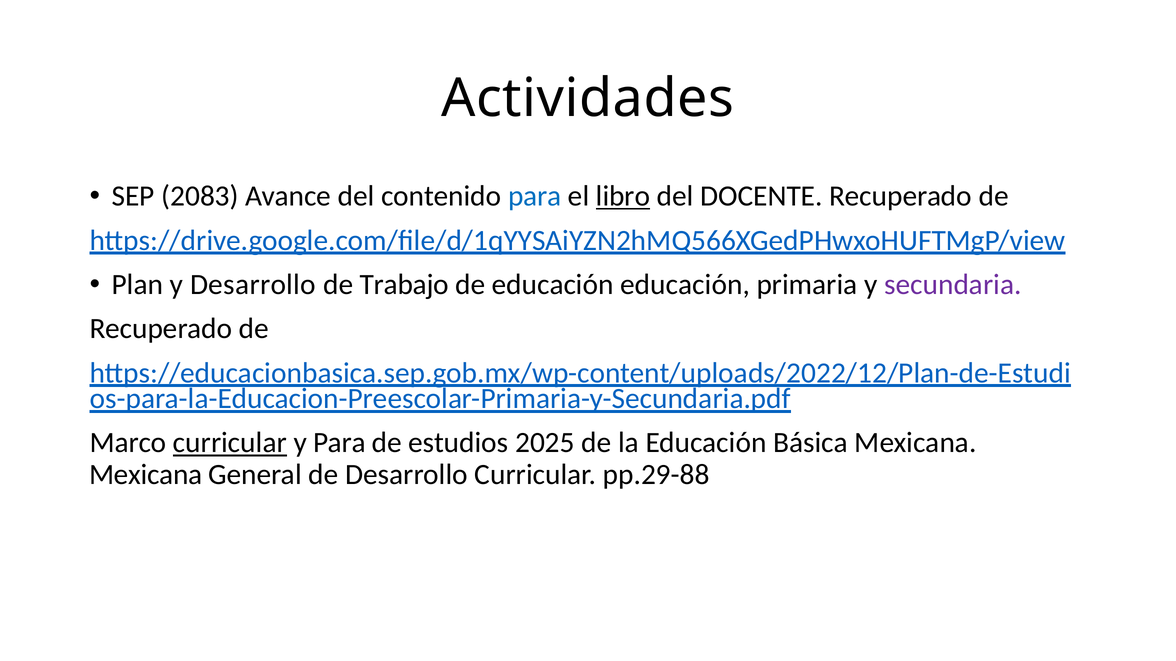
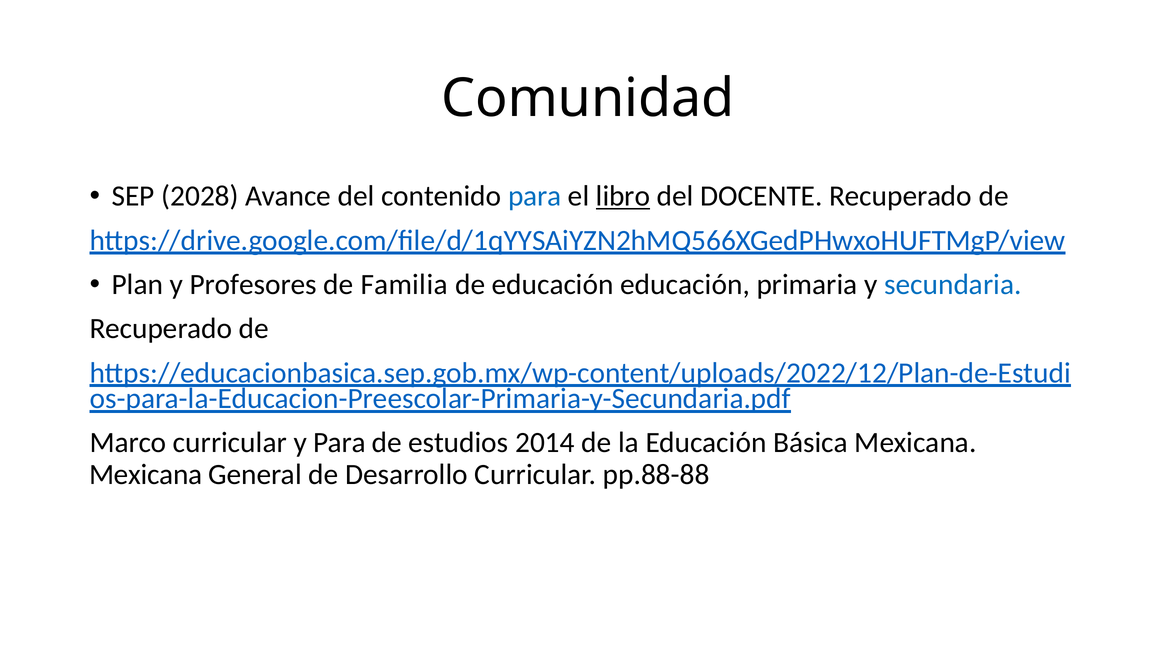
Actividades: Actividades -> Comunidad
2083: 2083 -> 2028
y Desarrollo: Desarrollo -> Profesores
Trabajo: Trabajo -> Familia
secundaria colour: purple -> blue
curricular at (230, 443) underline: present -> none
2025: 2025 -> 2014
pp.29-88: pp.29-88 -> pp.88-88
